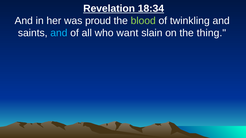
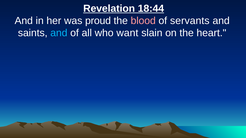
18:34: 18:34 -> 18:44
blood colour: light green -> pink
twinkling: twinkling -> servants
thing: thing -> heart
